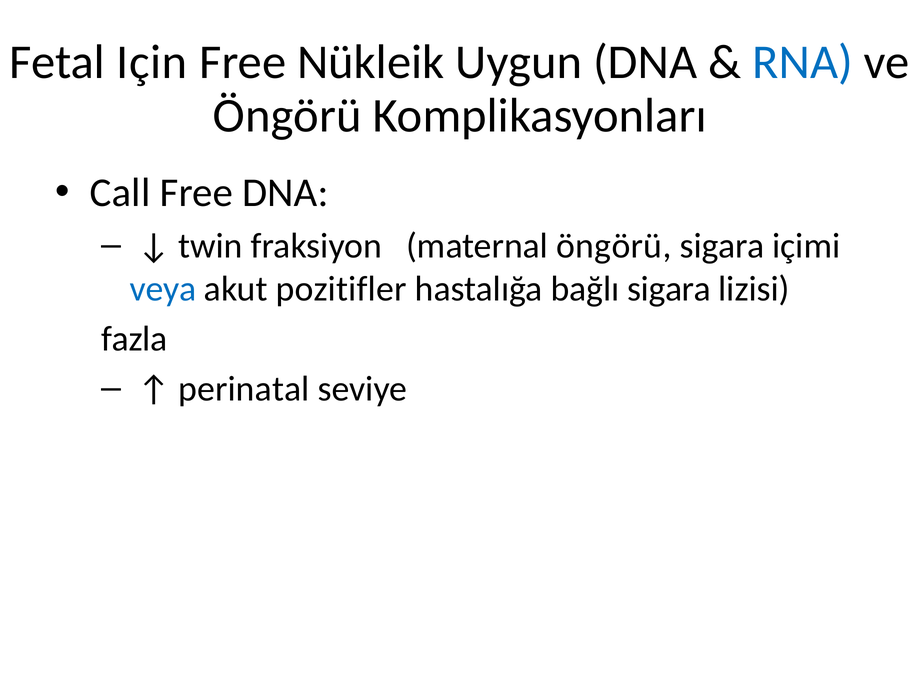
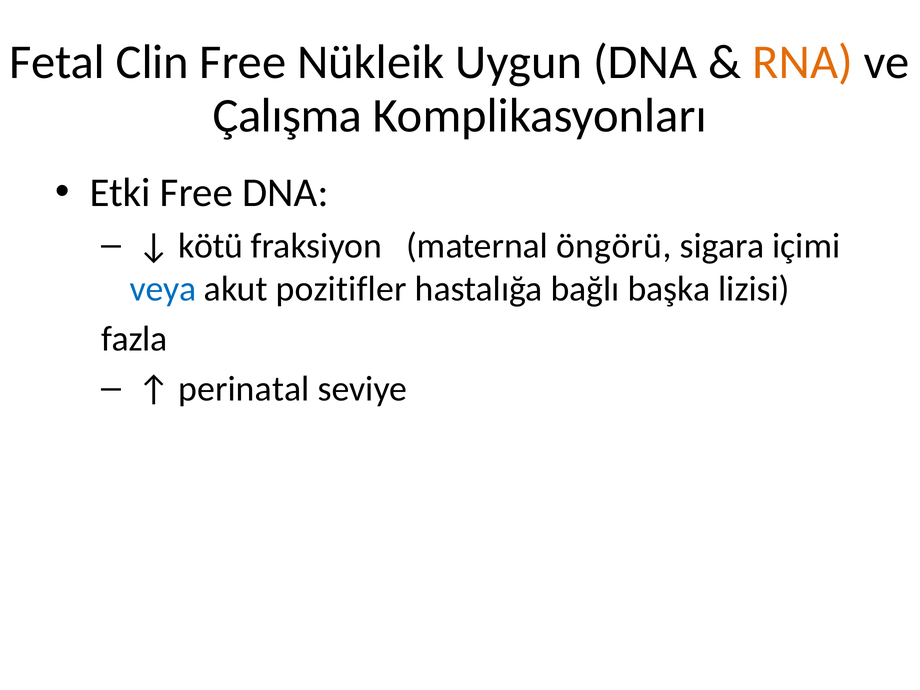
Için: Için -> Clin
RNA colour: blue -> orange
Öngörü at (287, 116): Öngörü -> Çalışma
Call: Call -> Etki
twin: twin -> kötü
bağlı sigara: sigara -> başka
